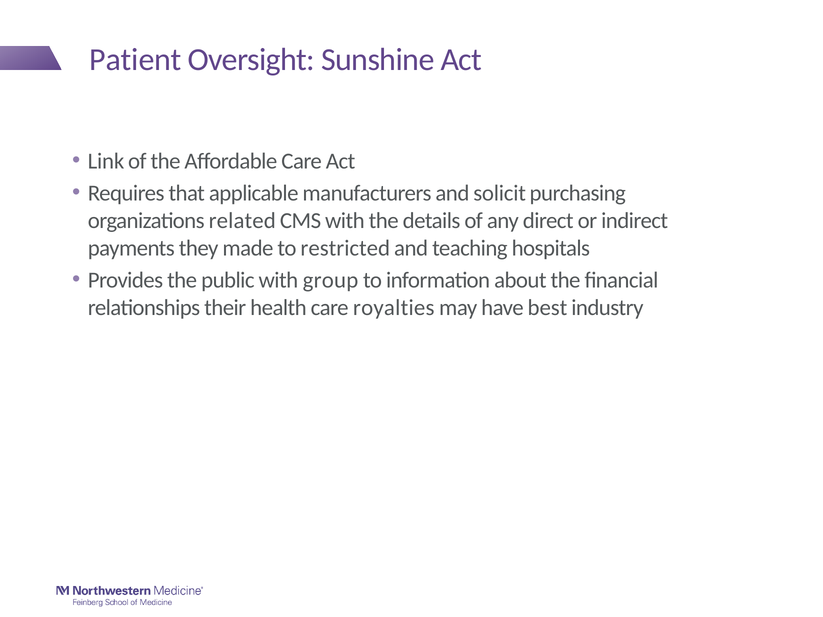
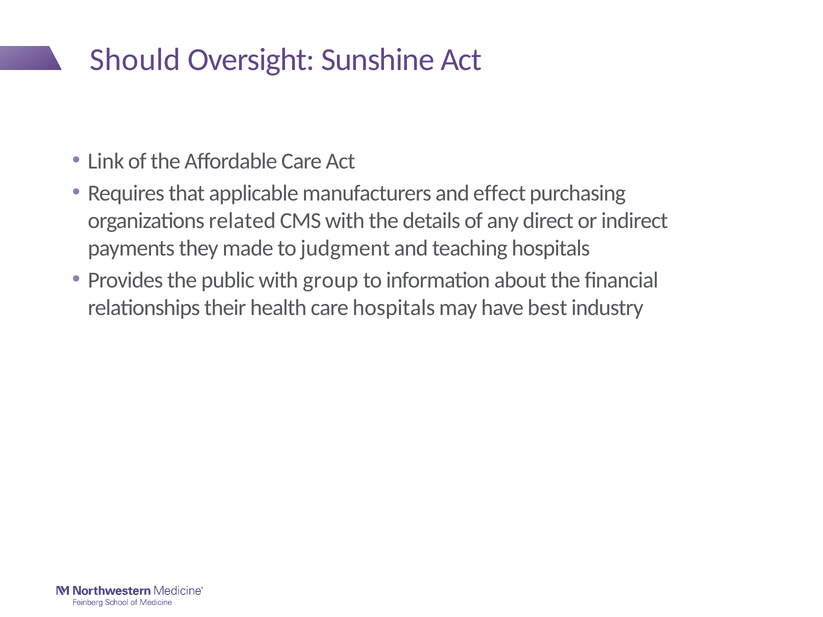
Patient: Patient -> Should
solicit: solicit -> effect
restricted: restricted -> judgment
care royalties: royalties -> hospitals
